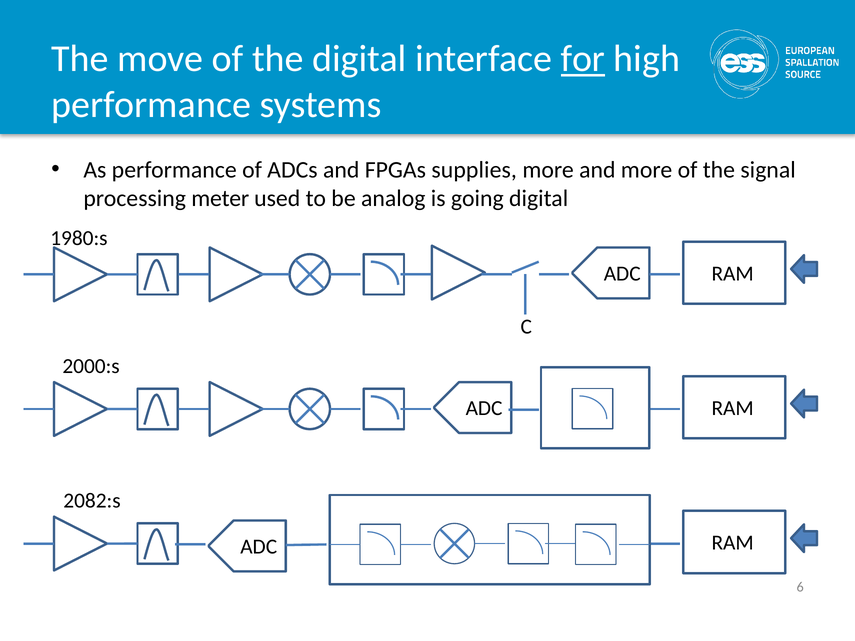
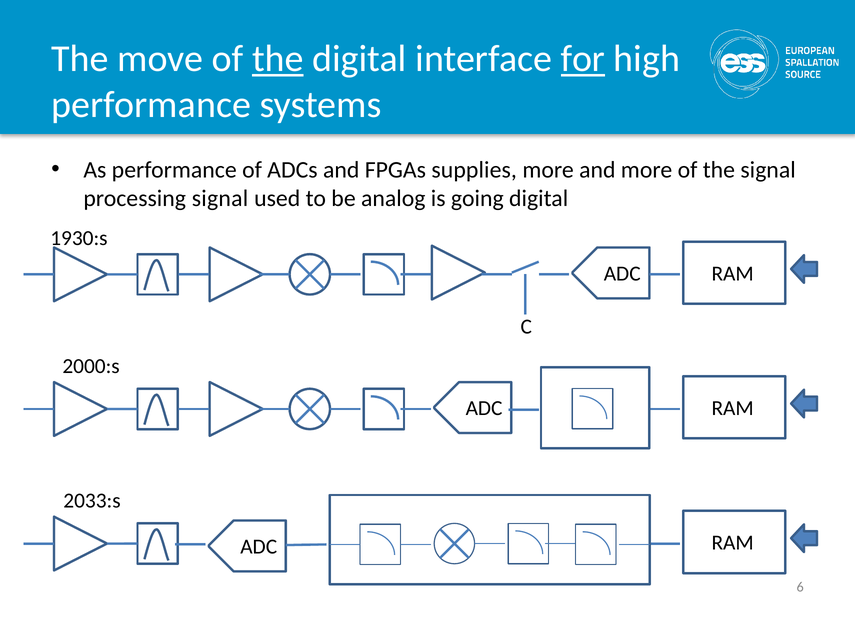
the at (278, 59) underline: none -> present
processing meter: meter -> signal
1980:s: 1980:s -> 1930:s
2082:s: 2082:s -> 2033:s
